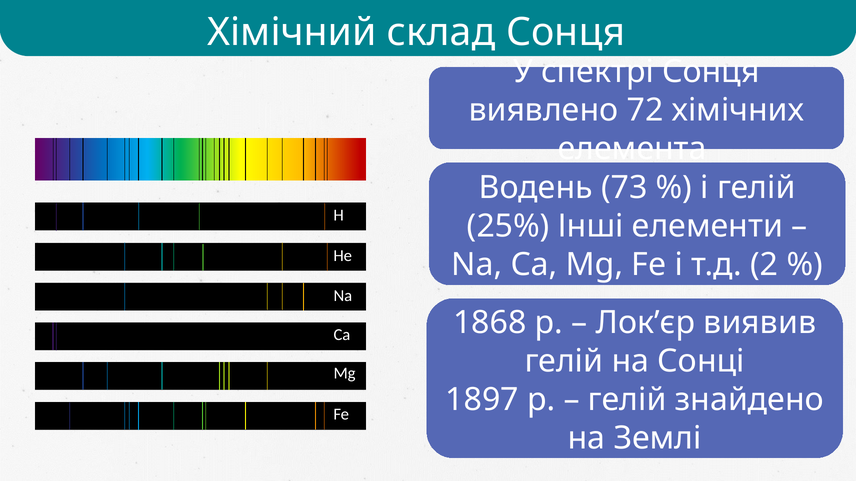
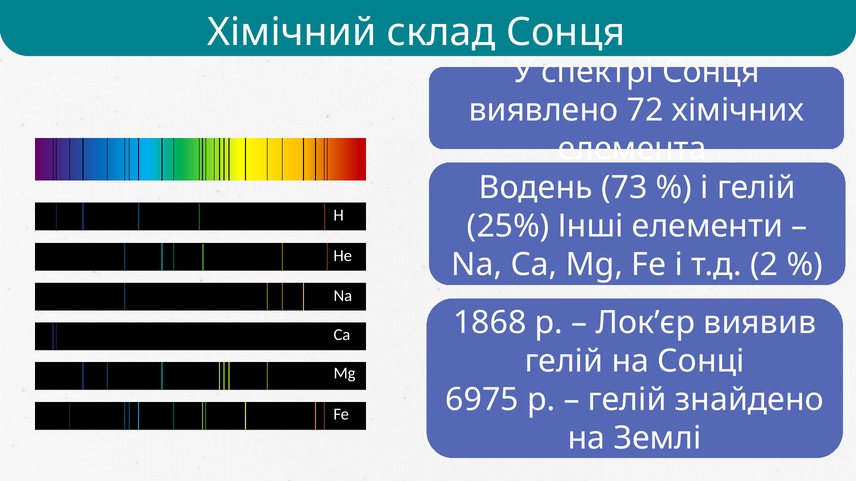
1897: 1897 -> 6975
